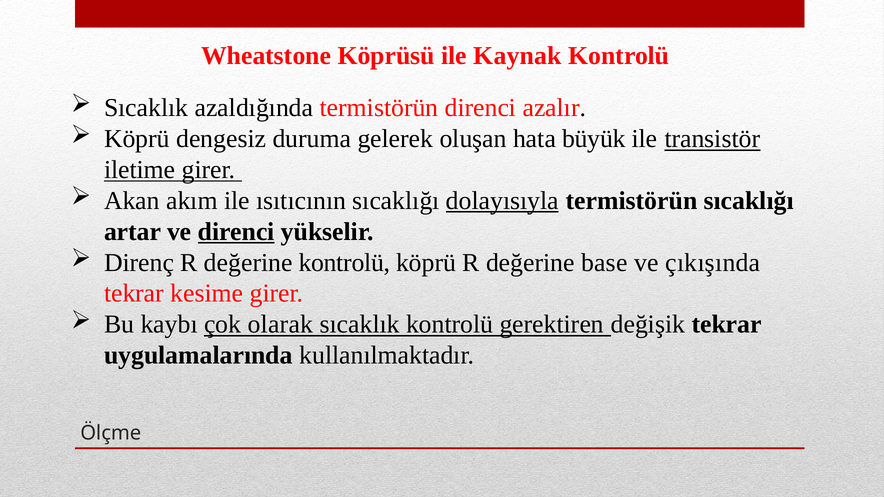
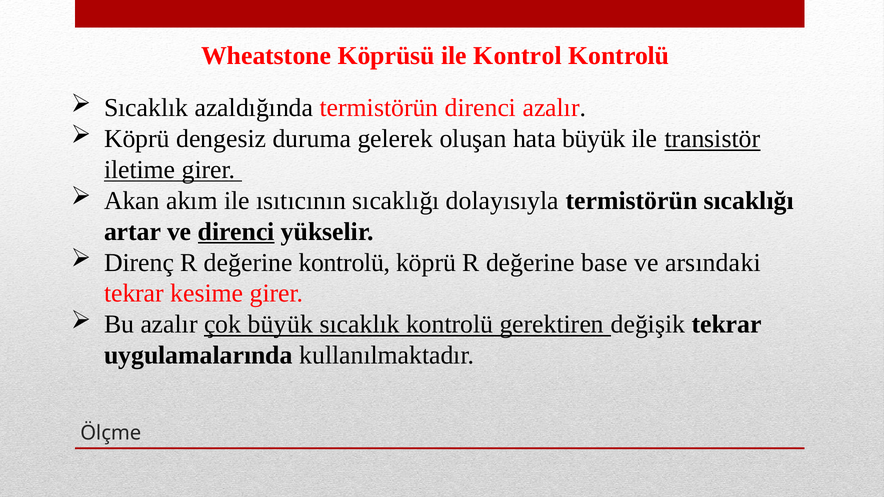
Kaynak: Kaynak -> Kontrol
dolayısıyla underline: present -> none
çıkışında: çıkışında -> arsındaki
Bu kaybı: kaybı -> azalır
çok olarak: olarak -> büyük
